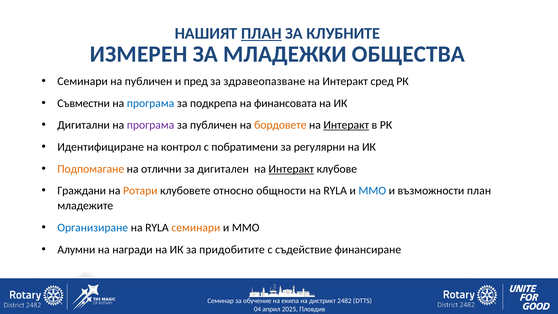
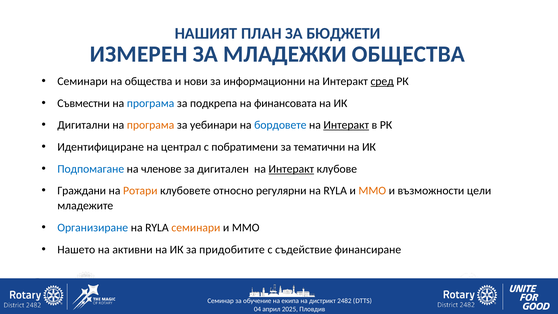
ПЛАН at (261, 33) underline: present -> none
КЛУБНИТЕ: КЛУБНИТЕ -> БЮДЖЕТИ
на публичен: публичен -> общества
пред: пред -> нови
здравеопазване: здравеопазване -> информационни
сред underline: none -> present
програма at (151, 125) colour: purple -> orange
за публичен: публичен -> уебинари
бордовете colour: orange -> blue
контрол: контрол -> централ
регулярни: регулярни -> тематични
Подпомагане colour: orange -> blue
отлични: отлични -> членове
общности: общности -> регулярни
ММО at (372, 191) colour: blue -> orange
възможности план: план -> цели
Алумни: Алумни -> Нашето
награди: награди -> активни
